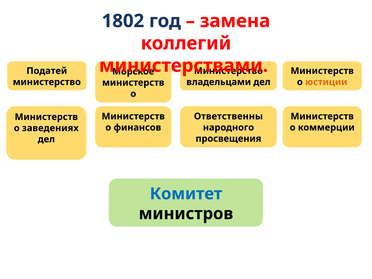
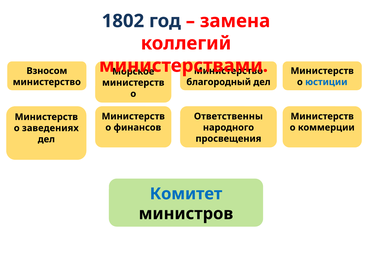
Податей: Податей -> Взносом
владельцами: владельцами -> благородный
юстиции colour: orange -> blue
